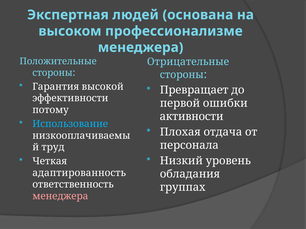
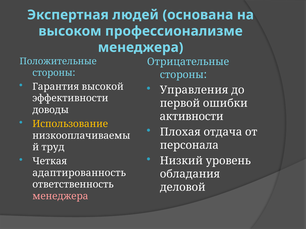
Превращает: Превращает -> Управления
потому: потому -> доводы
Использование colour: light blue -> yellow
группах: группах -> деловой
